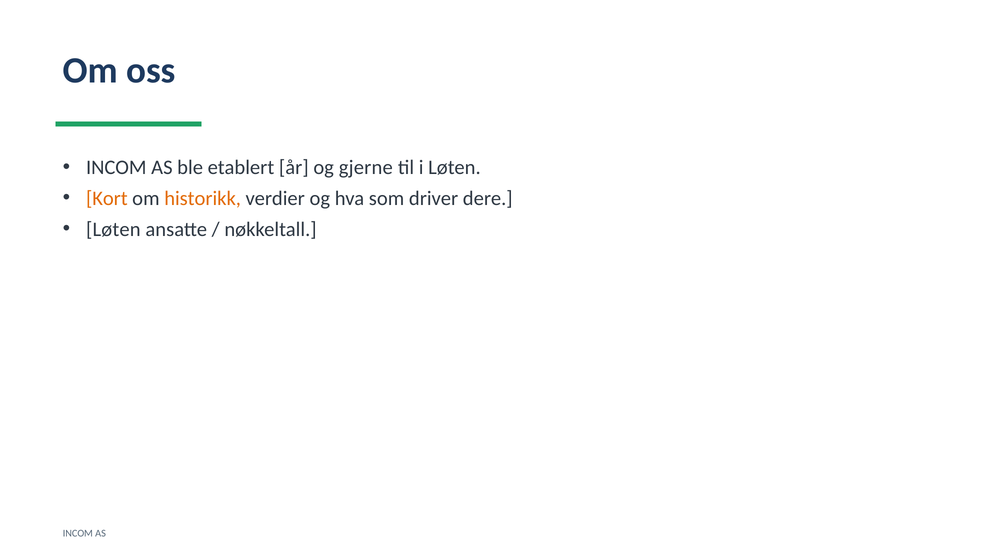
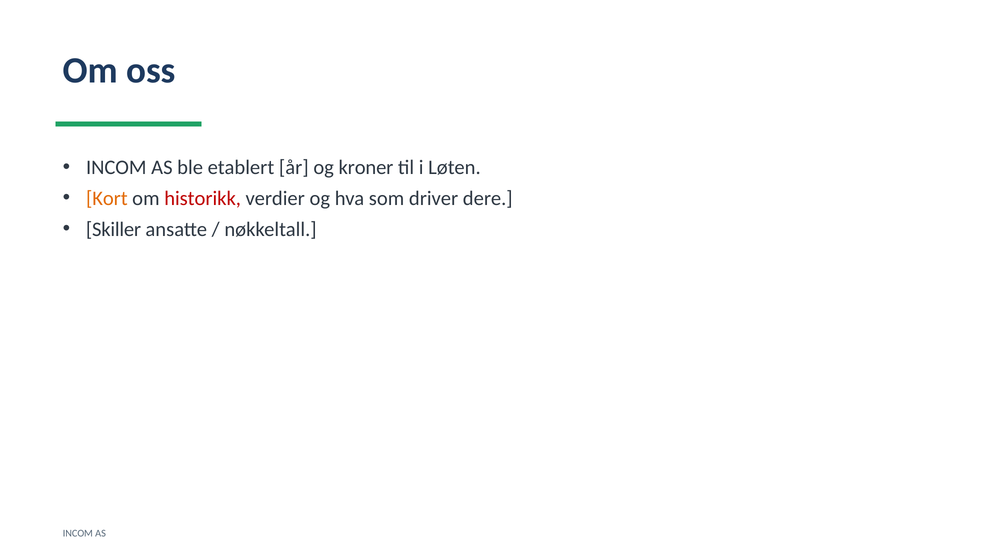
gjerne: gjerne -> kroner
historikk colour: orange -> red
Løten at (113, 229): Løten -> Skiller
